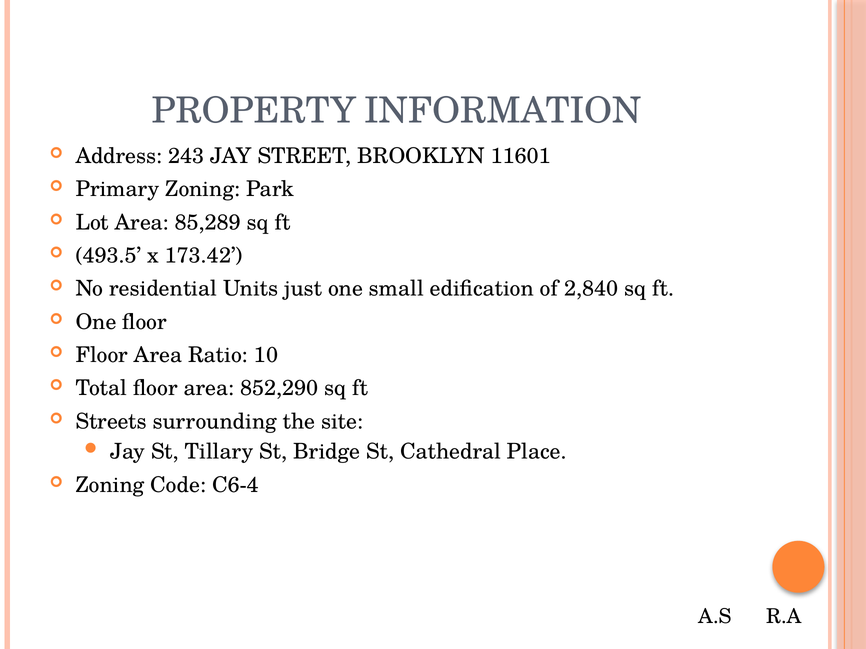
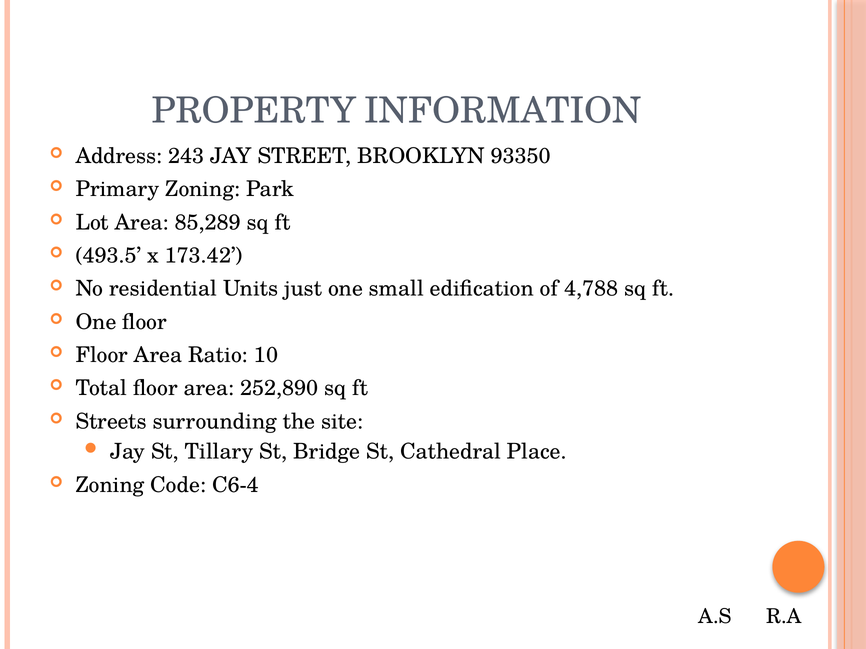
11601: 11601 -> 93350
2,840: 2,840 -> 4,788
852,290: 852,290 -> 252,890
